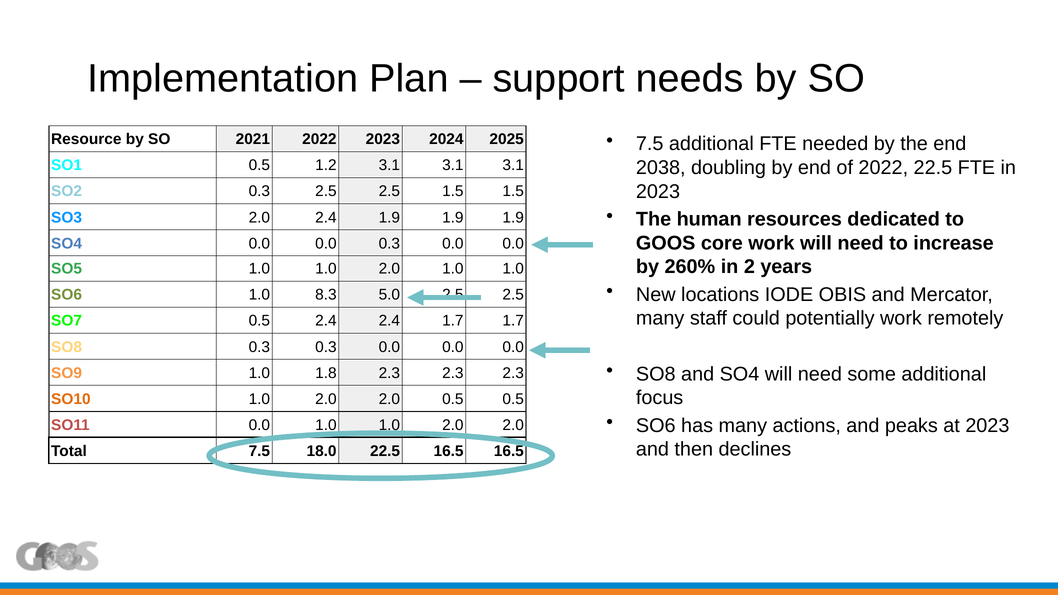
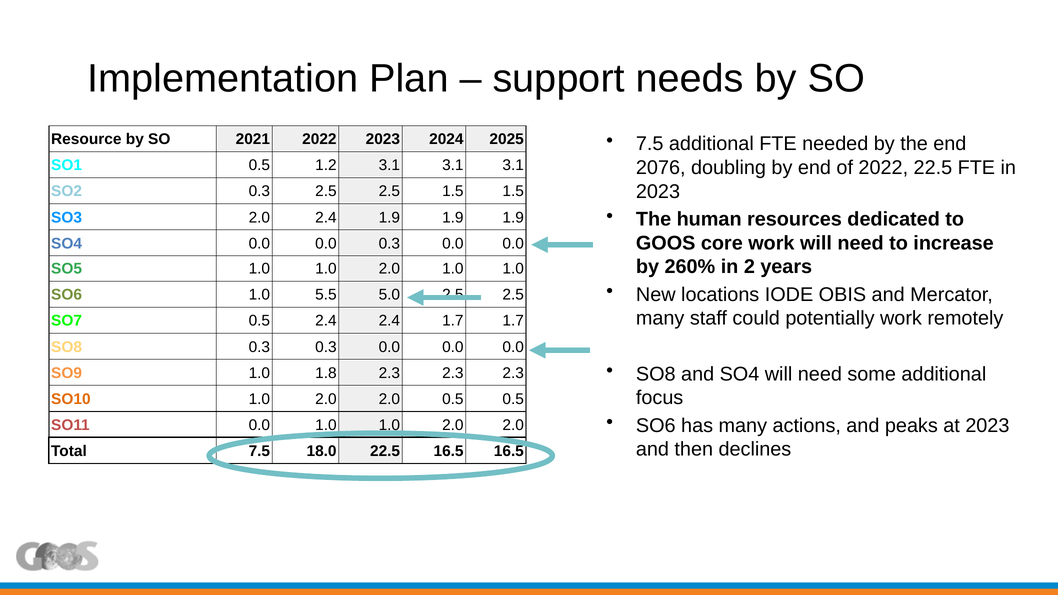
2038: 2038 -> 2076
8.3: 8.3 -> 5.5
